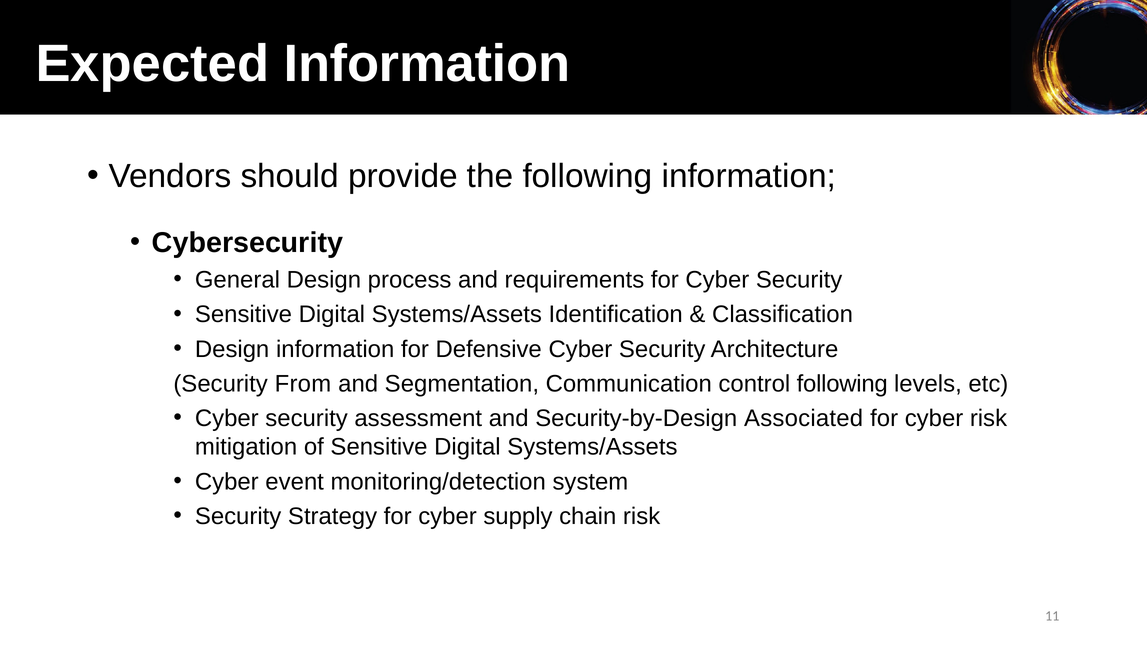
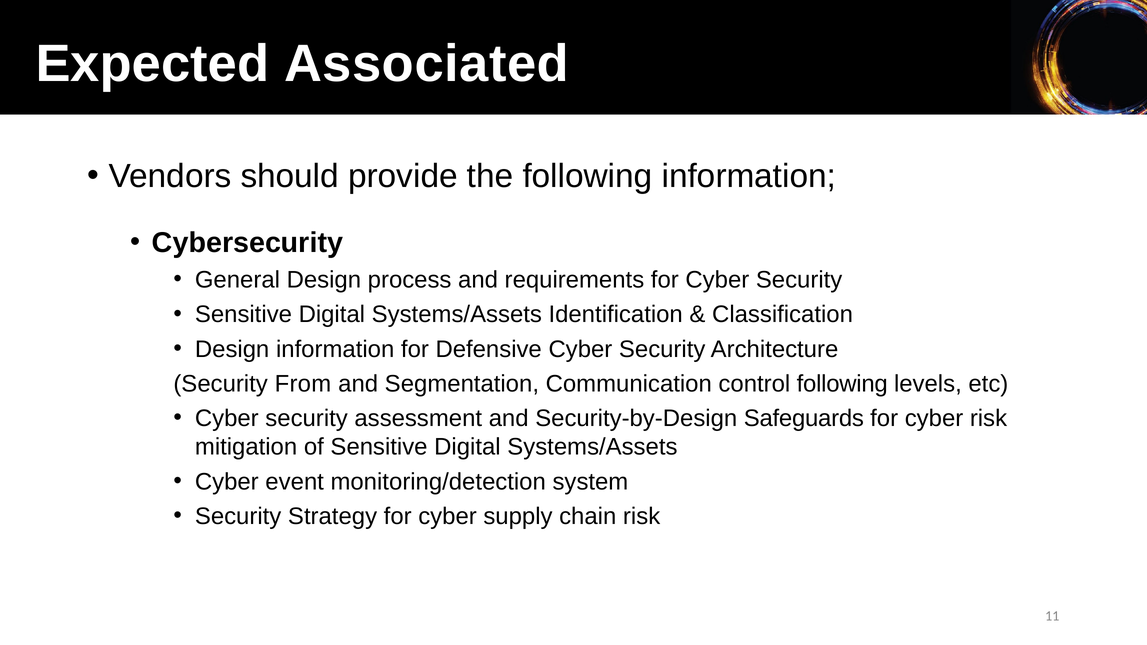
Expected Information: Information -> Associated
Associated: Associated -> Safeguards
